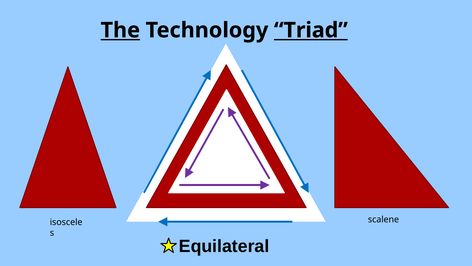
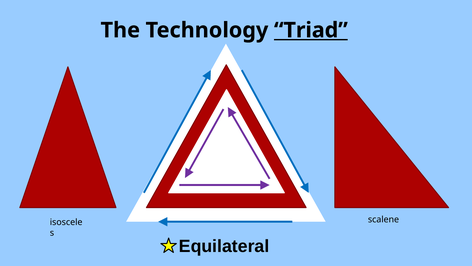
The underline: present -> none
